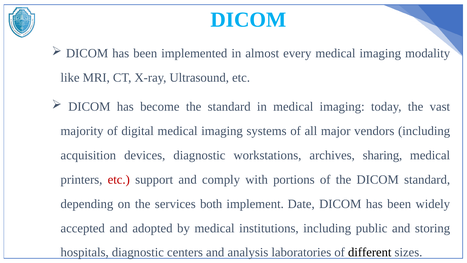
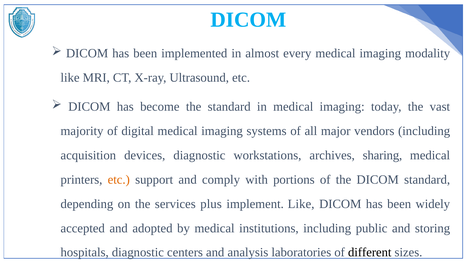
etc at (119, 179) colour: red -> orange
both: both -> plus
implement Date: Date -> Like
